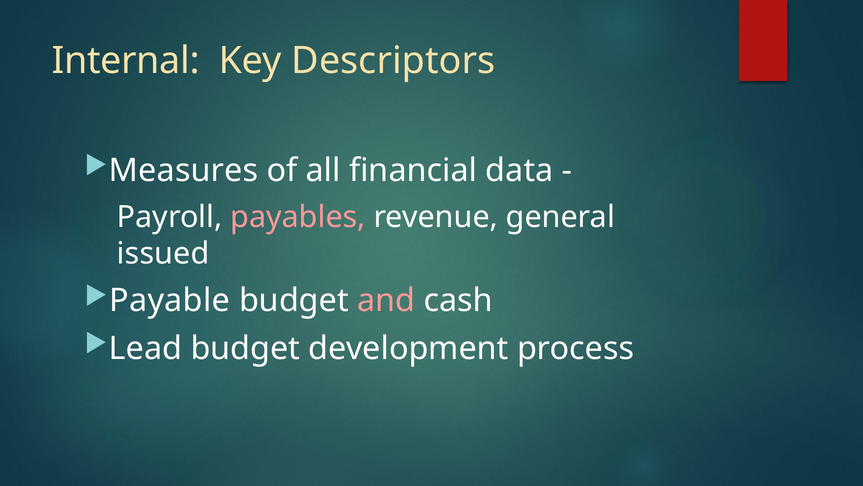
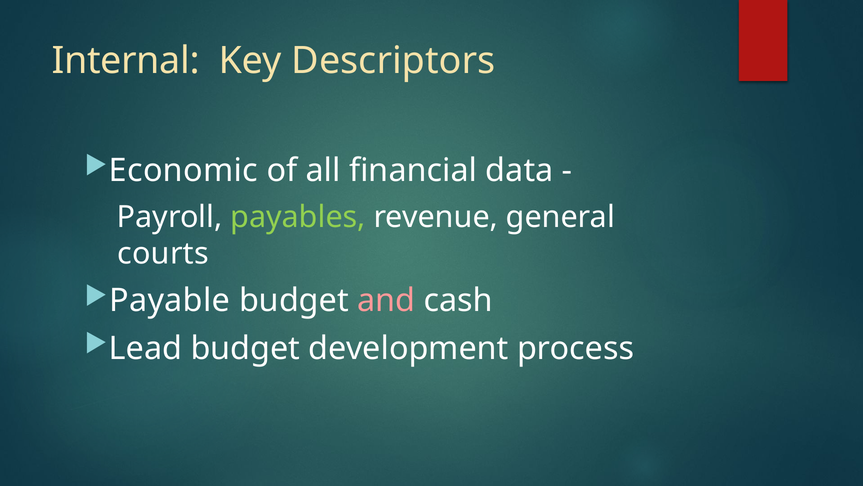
Measures: Measures -> Economic
payables colour: pink -> light green
issued: issued -> courts
